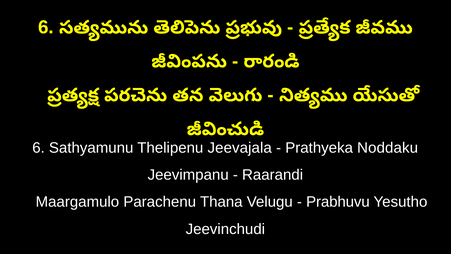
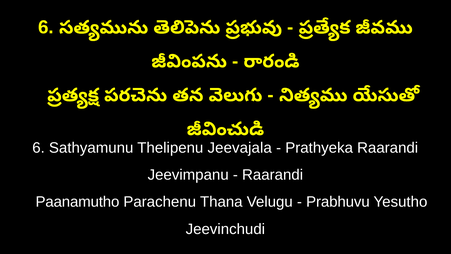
Prathyeka Noddaku: Noddaku -> Raarandi
Maargamulo: Maargamulo -> Paanamutho
